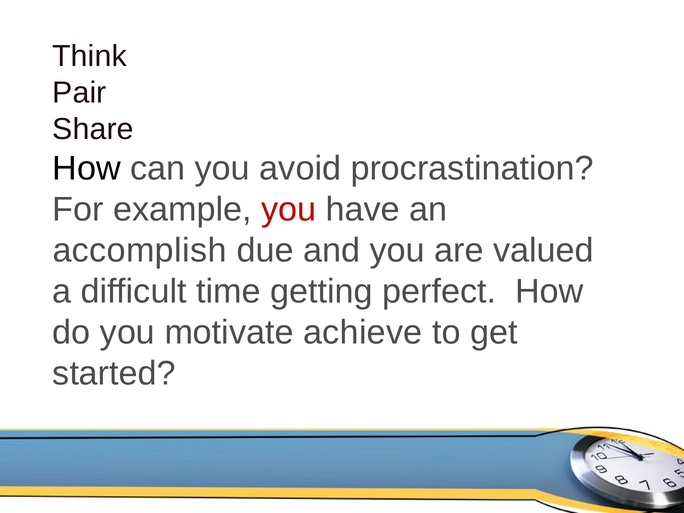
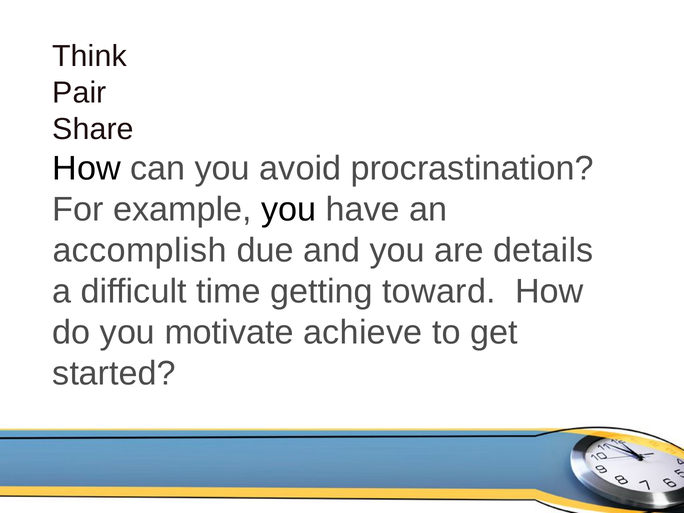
you at (289, 209) colour: red -> black
valued: valued -> details
perfect: perfect -> toward
